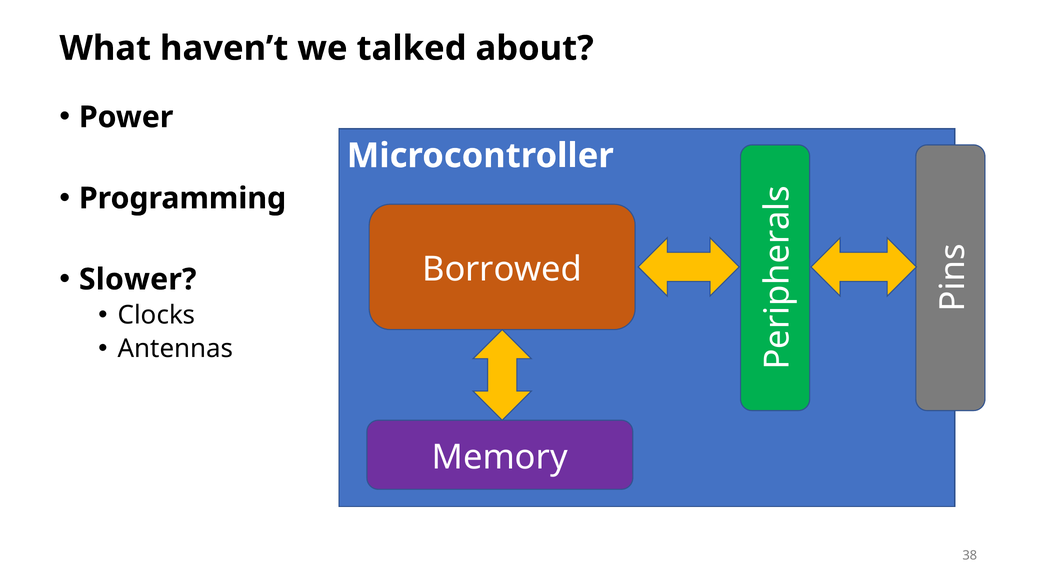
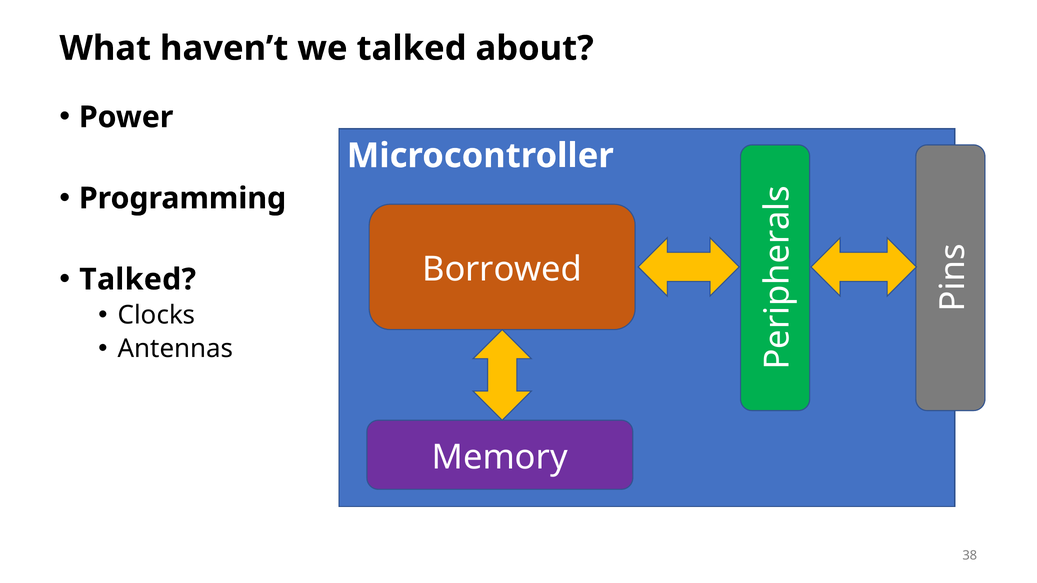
Slower at (138, 280): Slower -> Talked
